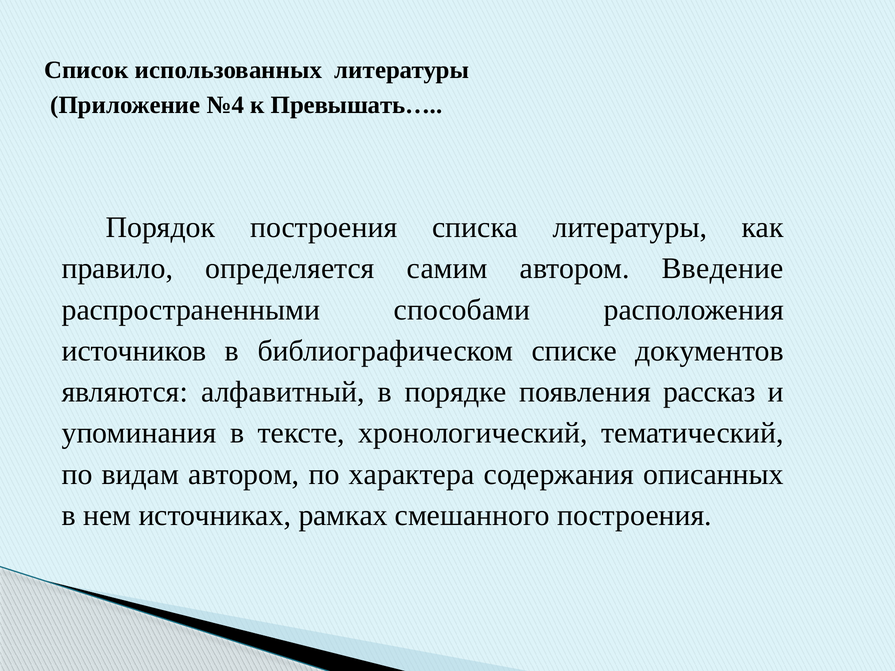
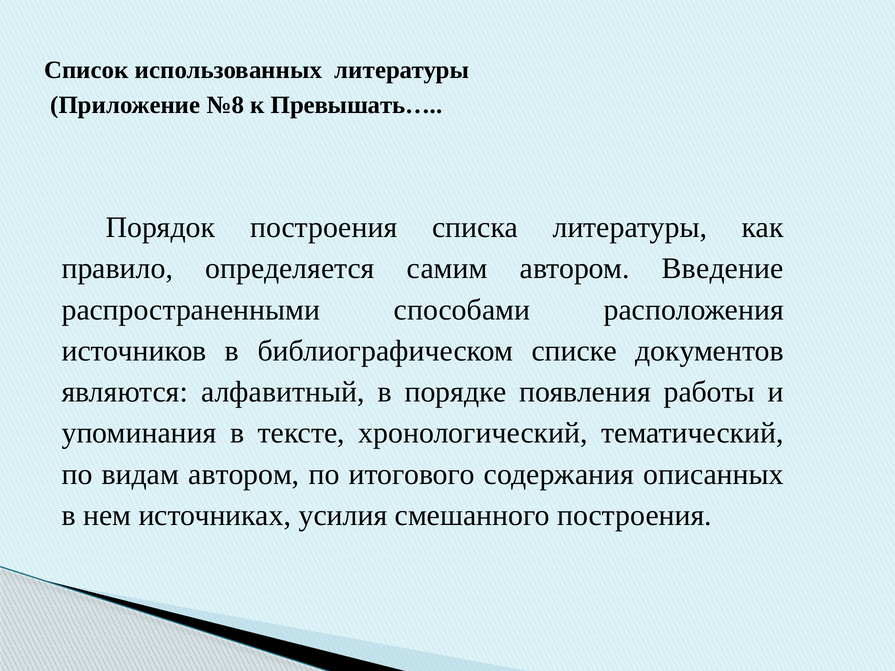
№4: №4 -> №8
рассказ: рассказ -> работы
характера: характера -> итогового
рамках: рамках -> усилия
